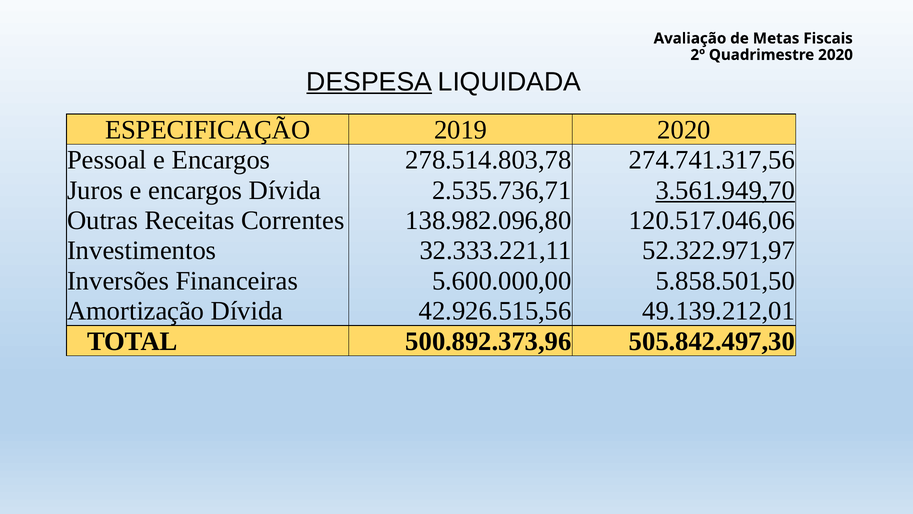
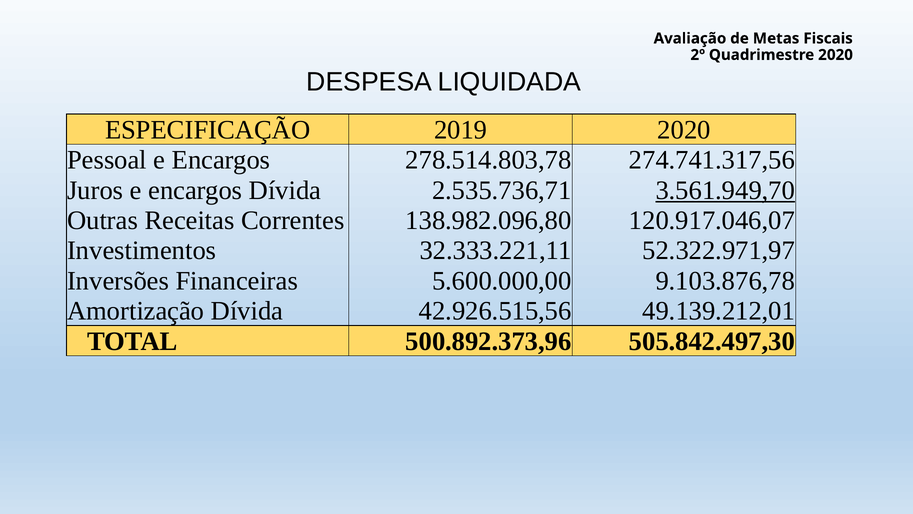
DESPESA underline: present -> none
120.517.046,06: 120.517.046,06 -> 120.917.046,07
5.858.501,50: 5.858.501,50 -> 9.103.876,78
